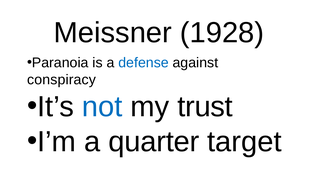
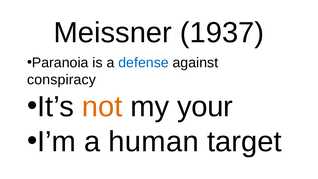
1928: 1928 -> 1937
not colour: blue -> orange
trust: trust -> your
quarter: quarter -> human
